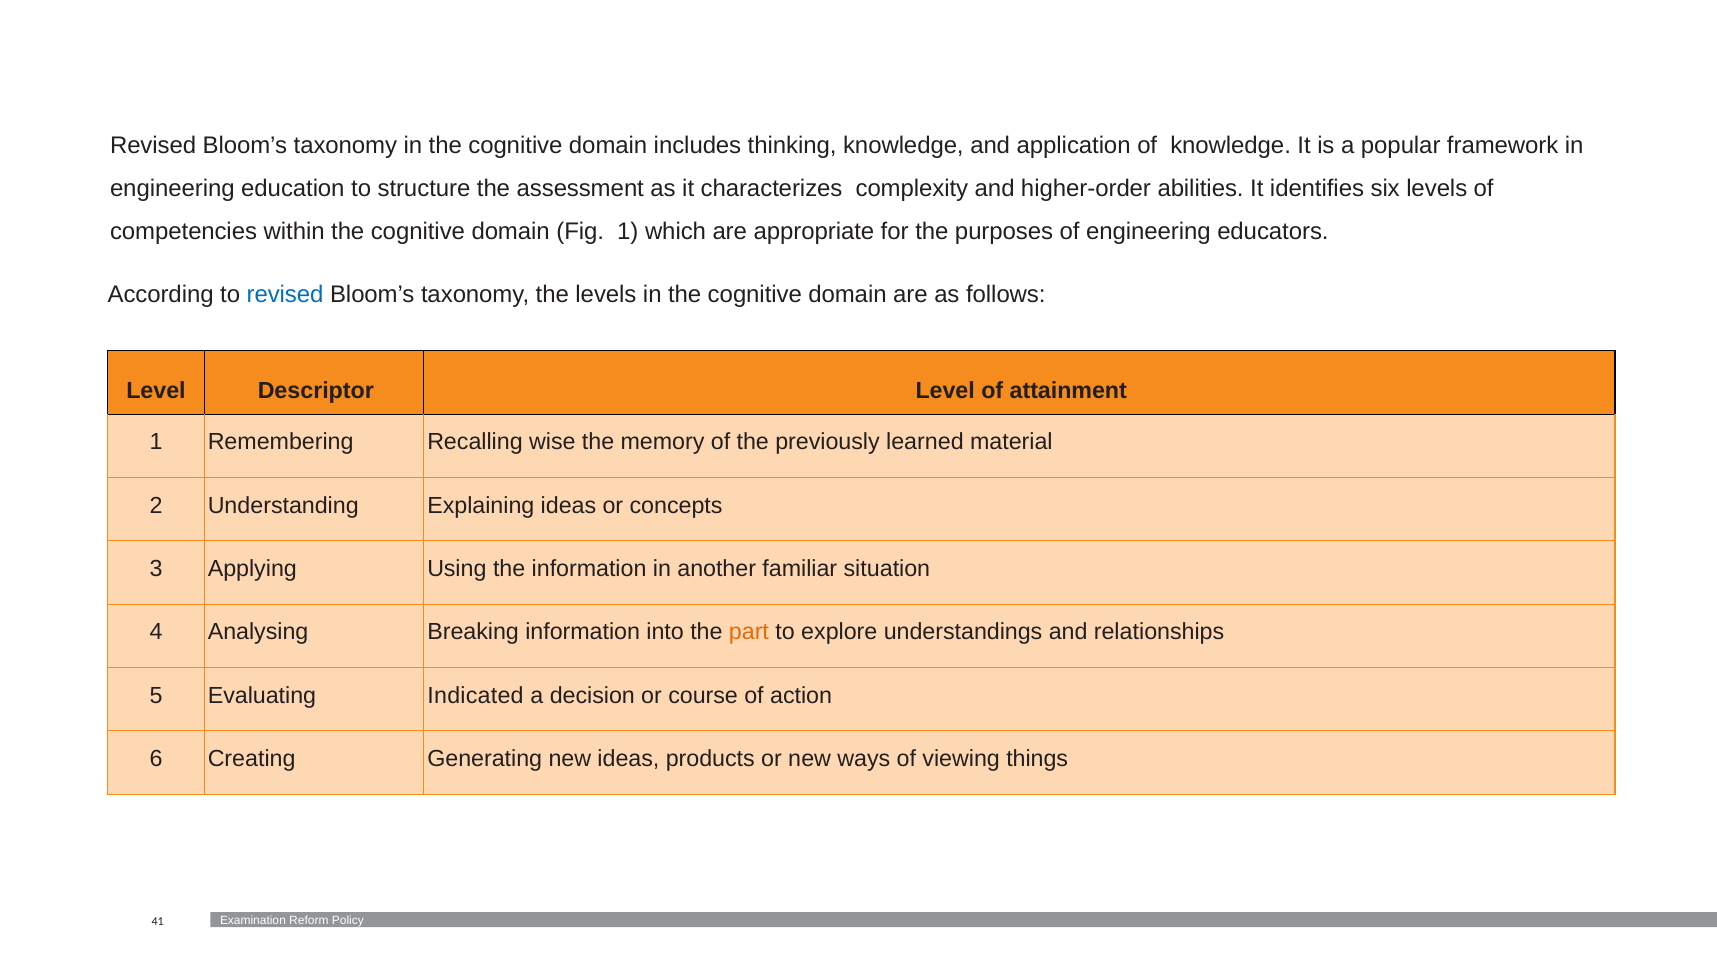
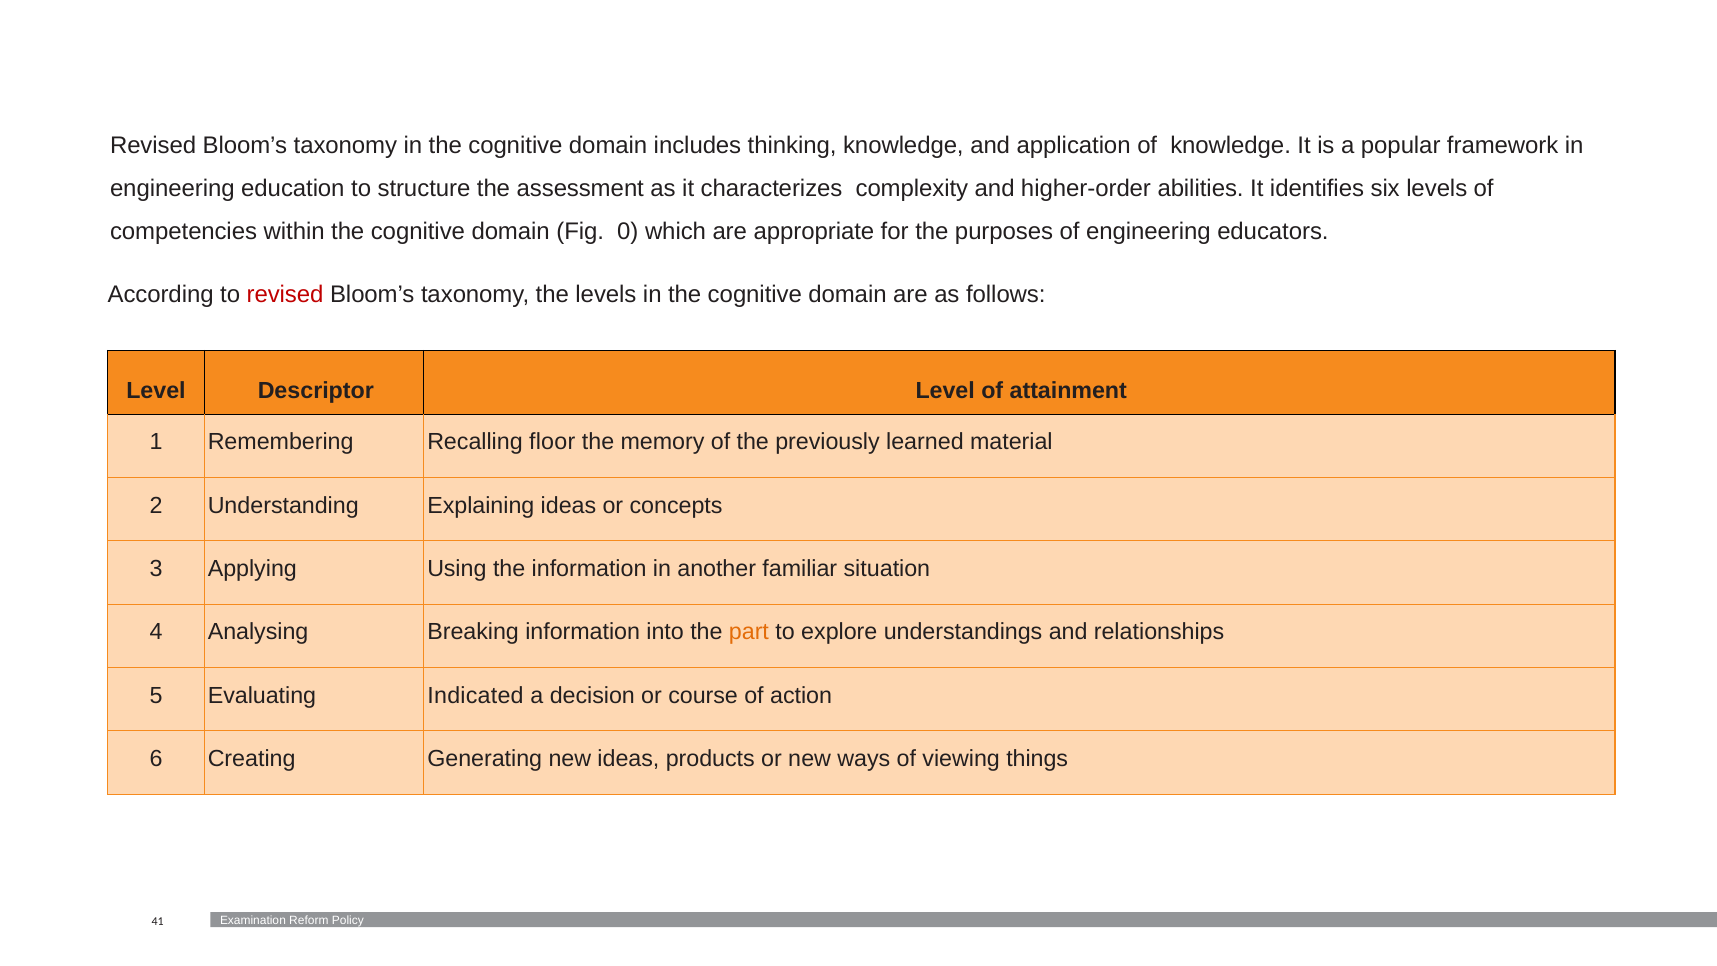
Fig 1: 1 -> 0
revised at (285, 295) colour: blue -> red
wise: wise -> floor
